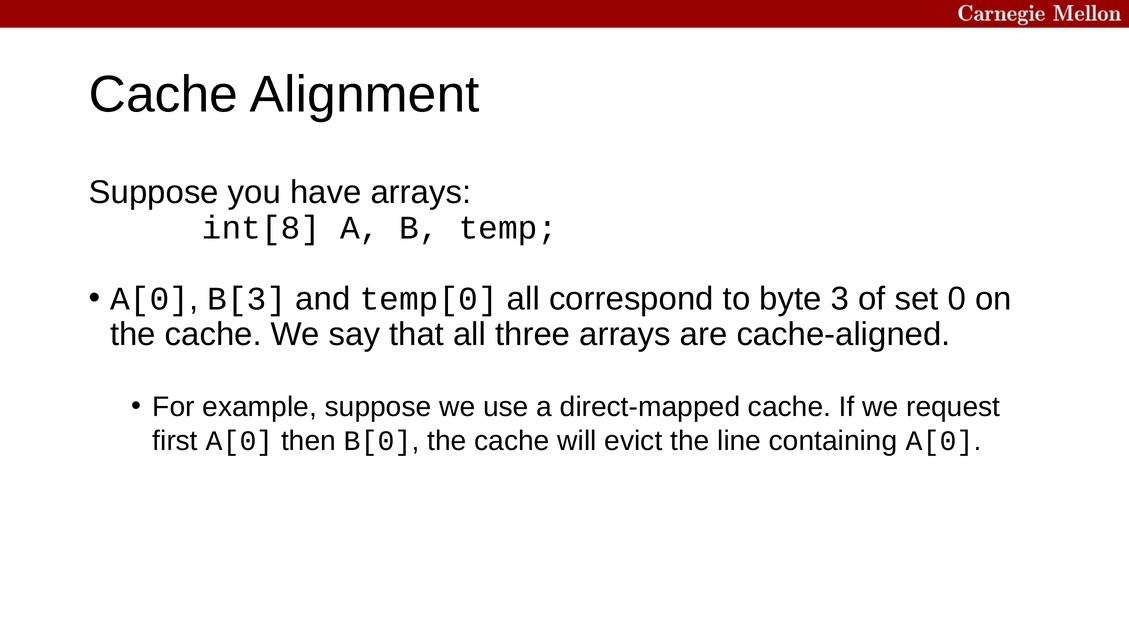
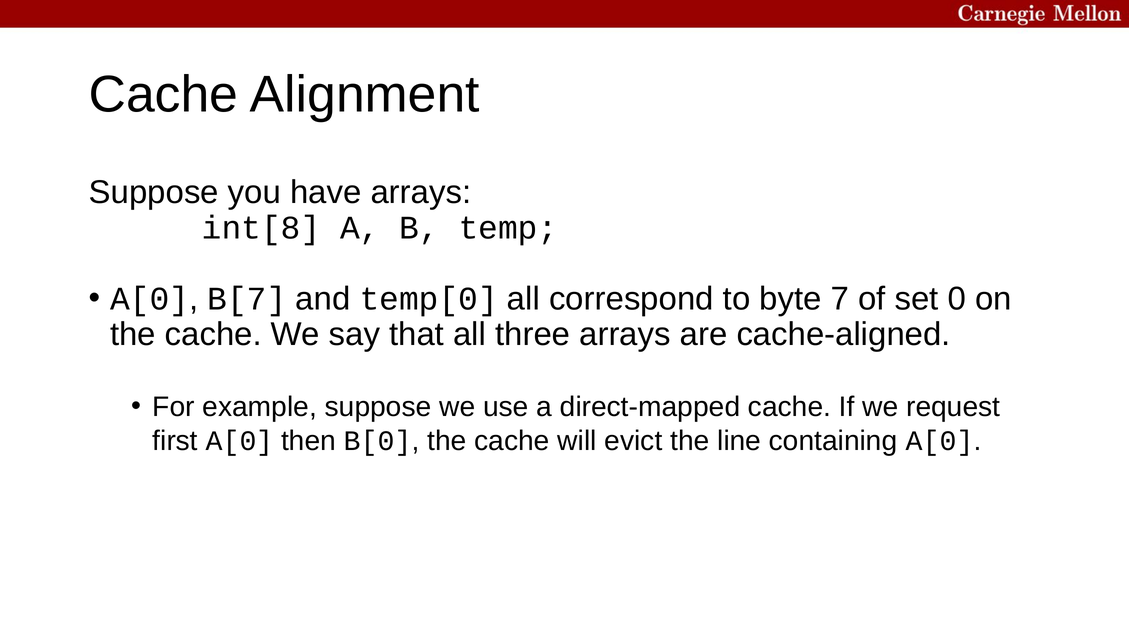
B[3: B[3 -> B[7
3: 3 -> 7
